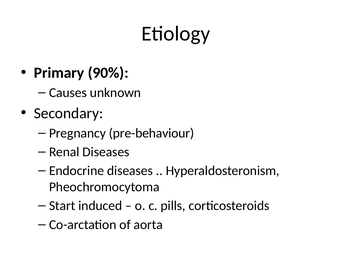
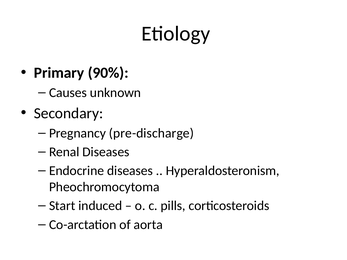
pre-behaviour: pre-behaviour -> pre-discharge
